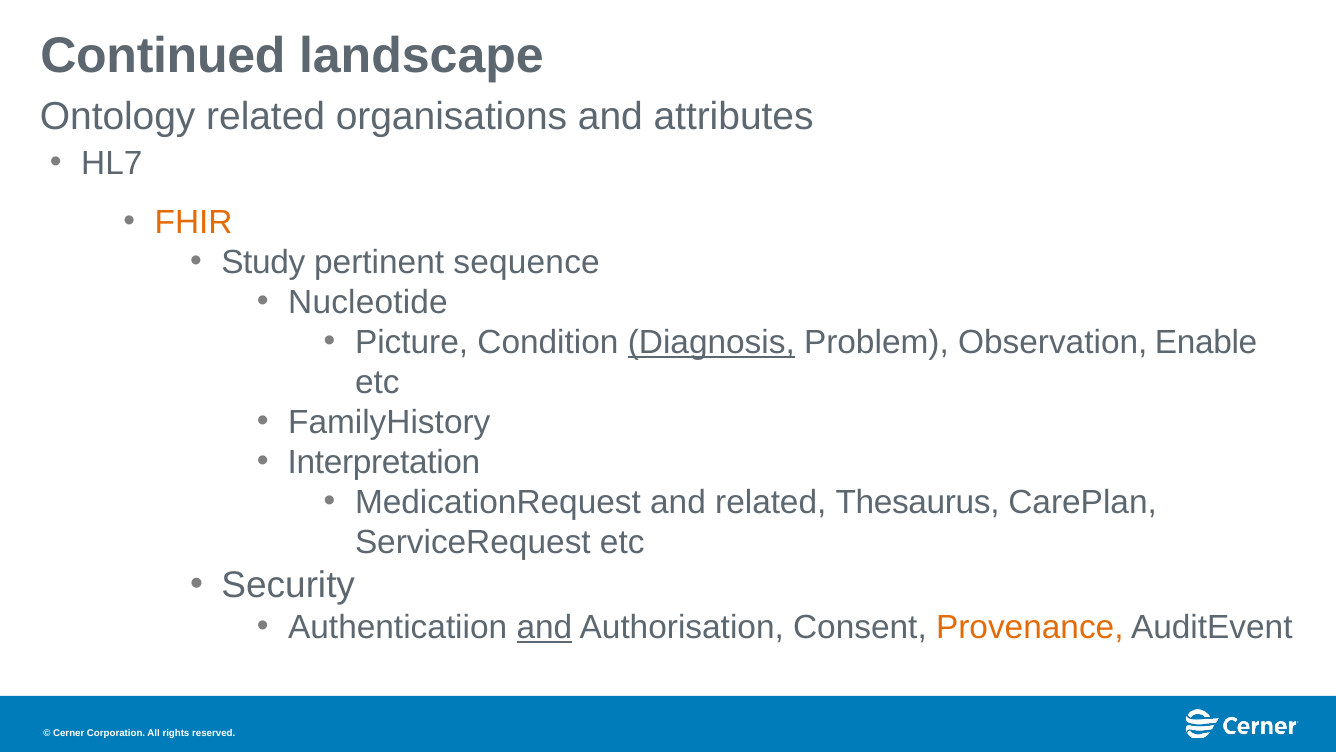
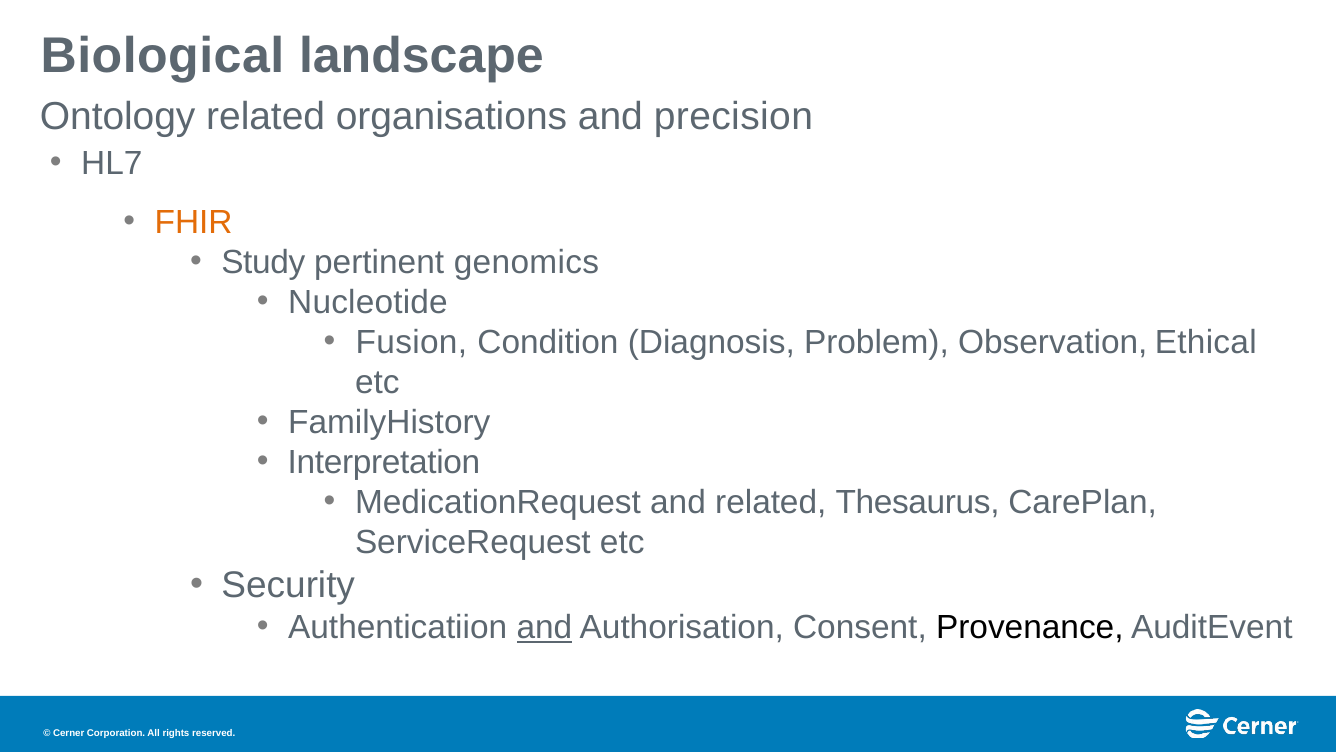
Continued: Continued -> Biological
attributes: attributes -> precision
sequence: sequence -> genomics
Picture: Picture -> Fusion
Diagnosis underline: present -> none
Enable: Enable -> Ethical
Provenance colour: orange -> black
